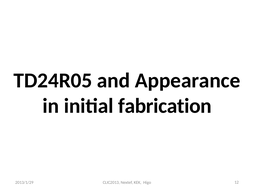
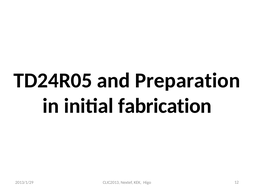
Appearance: Appearance -> Preparation
